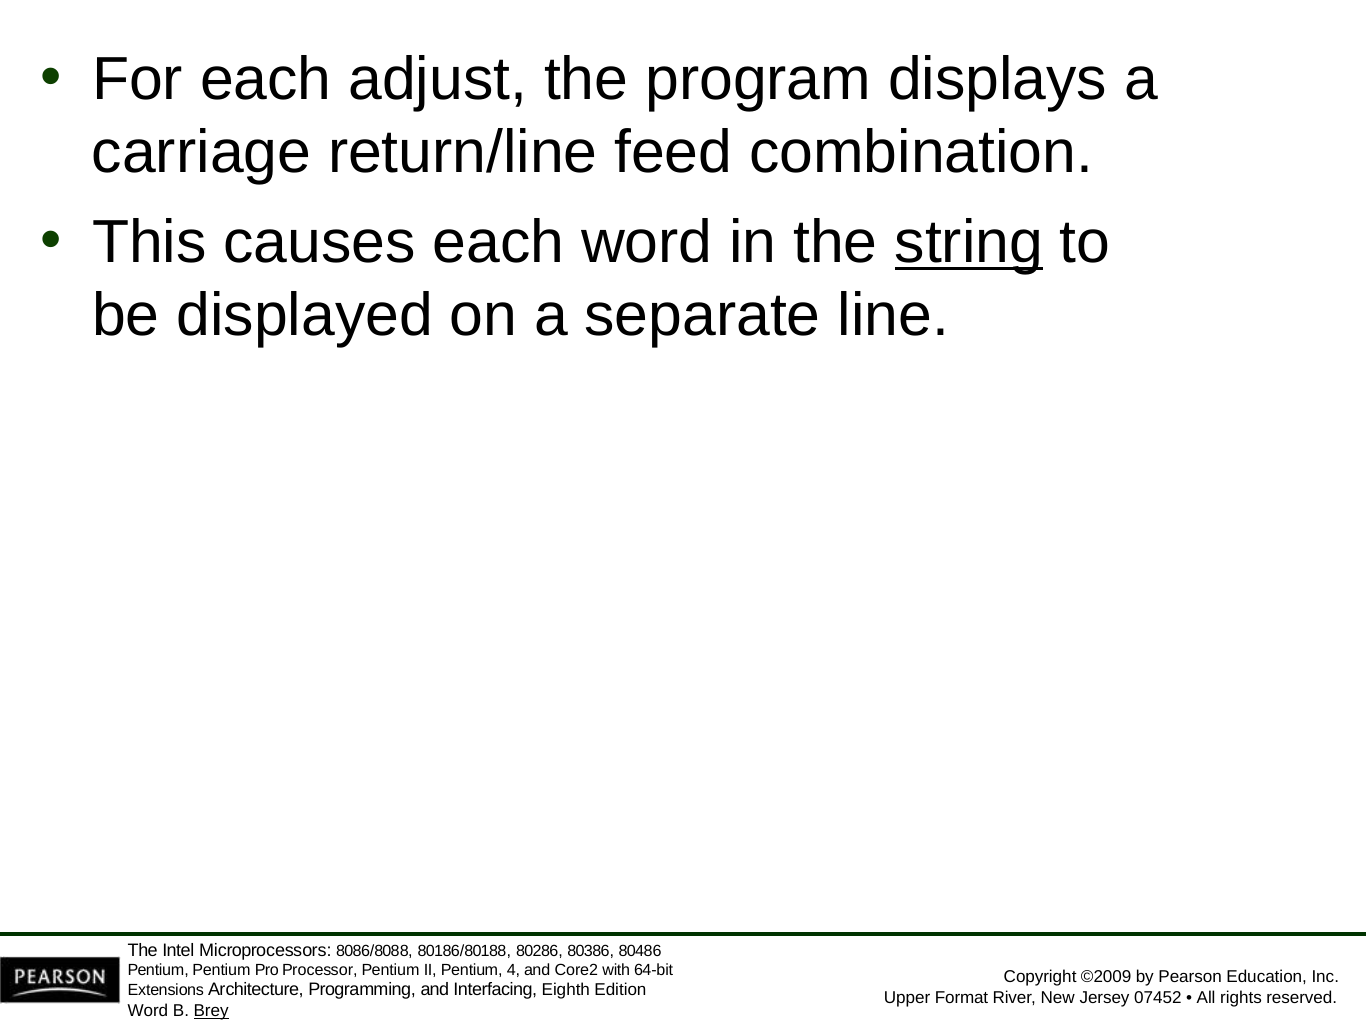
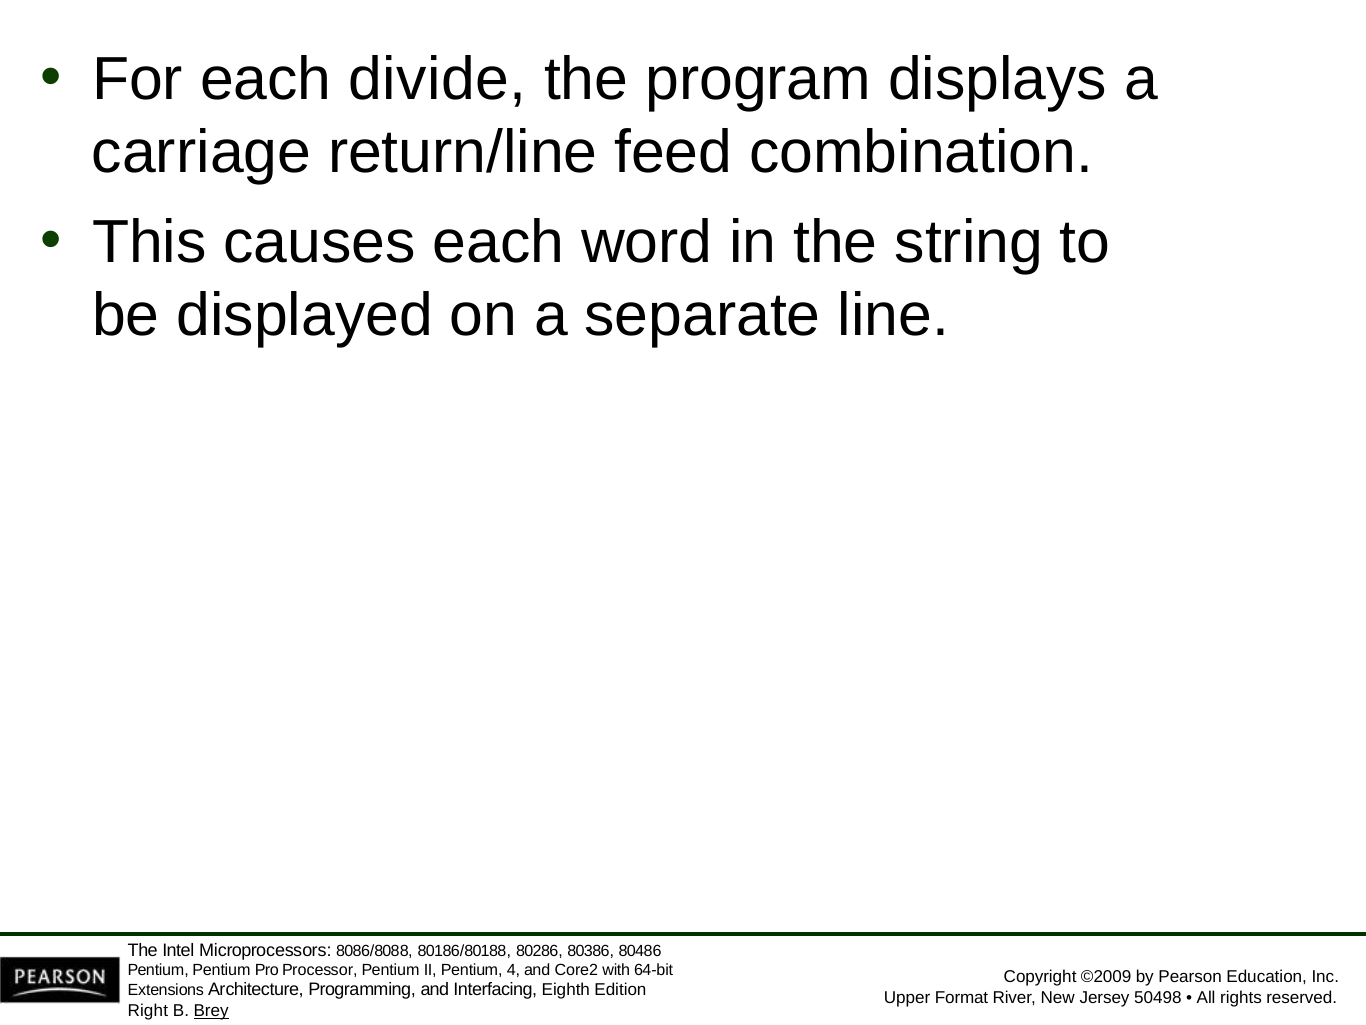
adjust: adjust -> divide
string underline: present -> none
07452: 07452 -> 50498
Word at (148, 1010): Word -> Right
